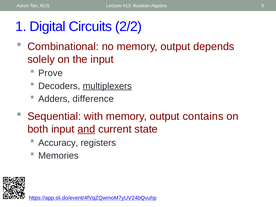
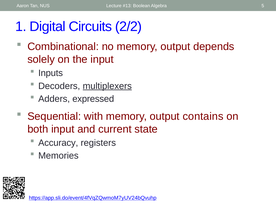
Prove: Prove -> Inputs
difference: difference -> expressed
and underline: present -> none
